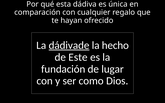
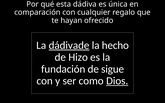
Este: Este -> Hizo
lugar: lugar -> sigue
Dios underline: none -> present
